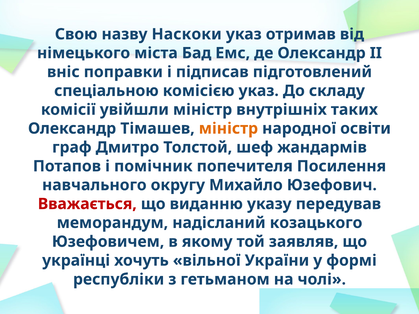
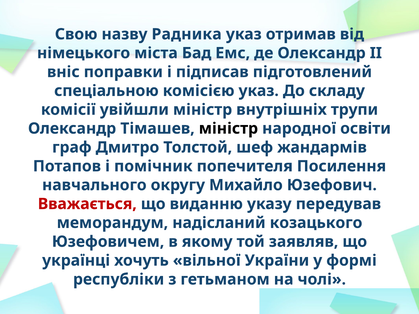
Наскоки: Наскоки -> Радника
таких: таких -> трупи
міністр at (228, 129) colour: orange -> black
